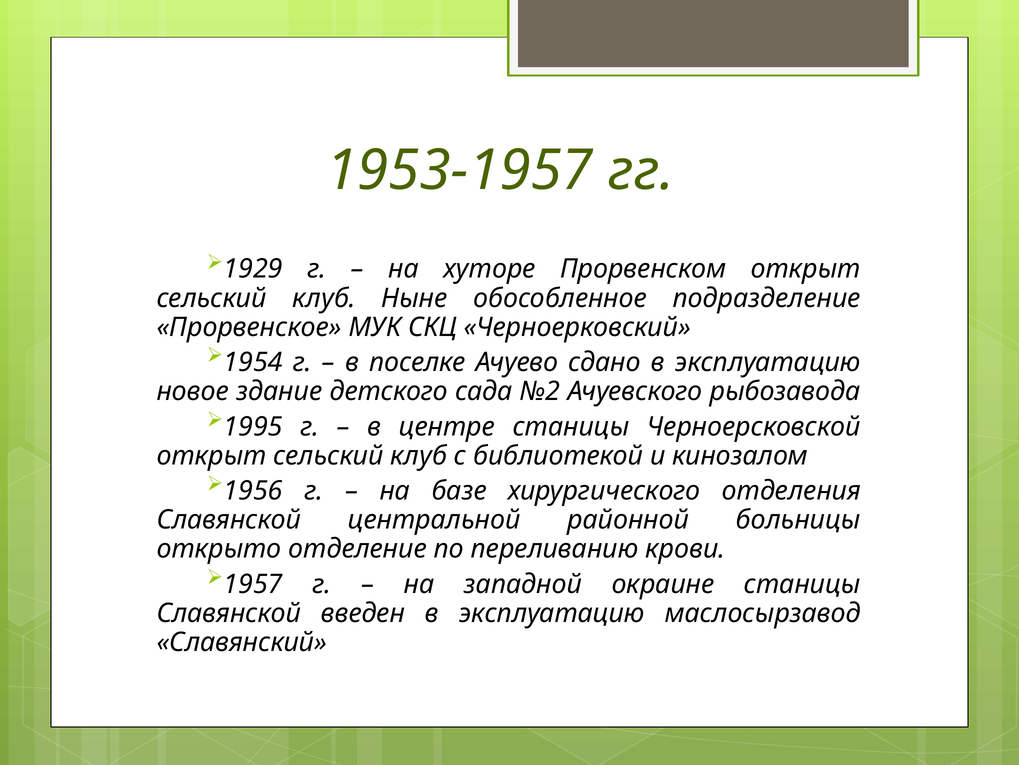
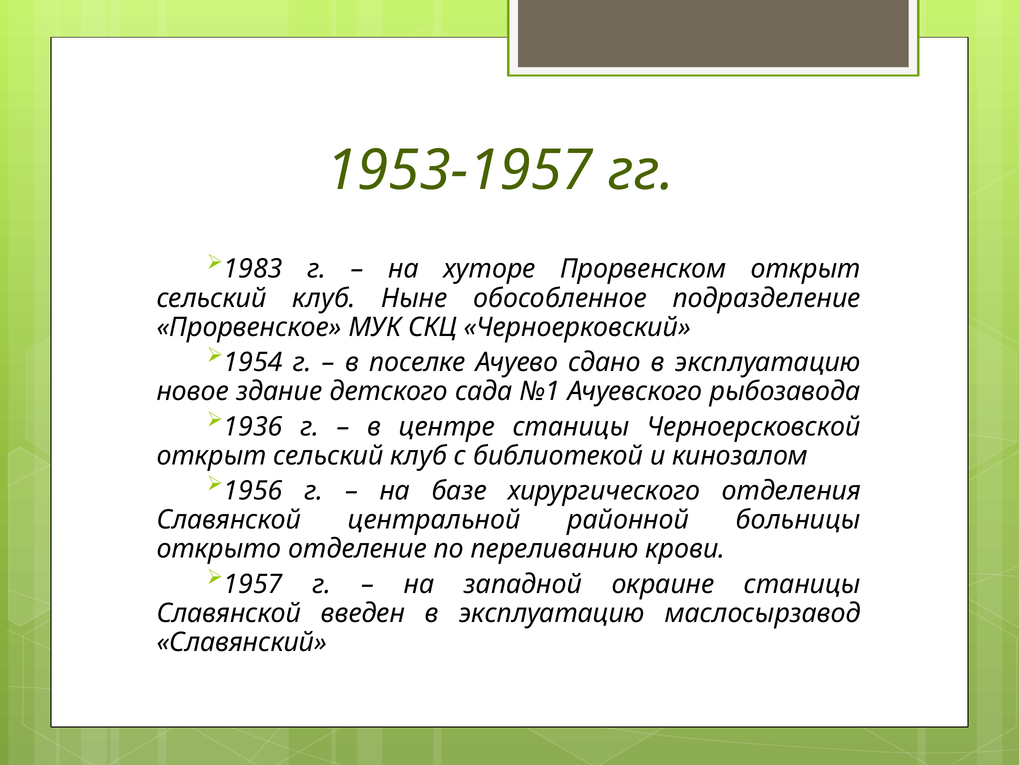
1929: 1929 -> 1983
№2: №2 -> №1
1995: 1995 -> 1936
